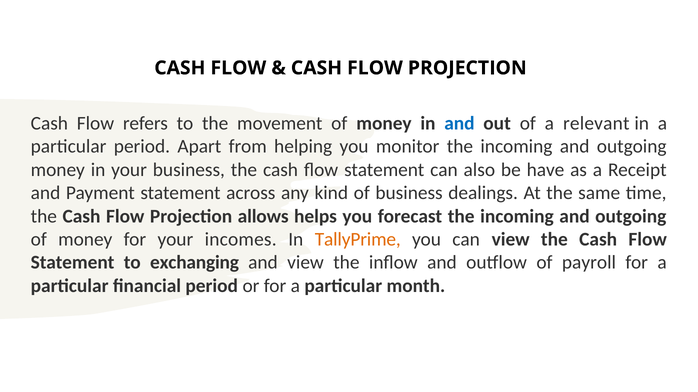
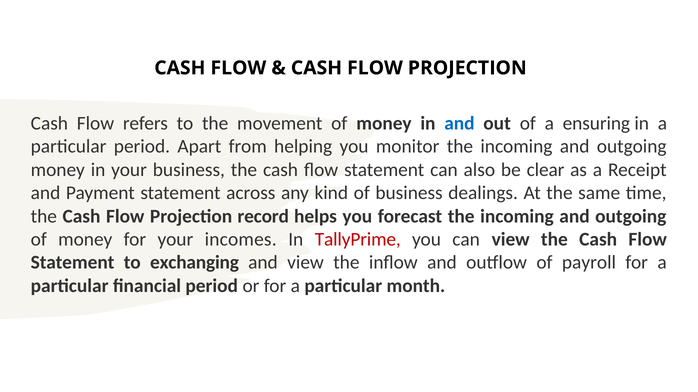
relevant: relevant -> ensuring
have: have -> clear
allows: allows -> record
TallyPrime colour: orange -> red
